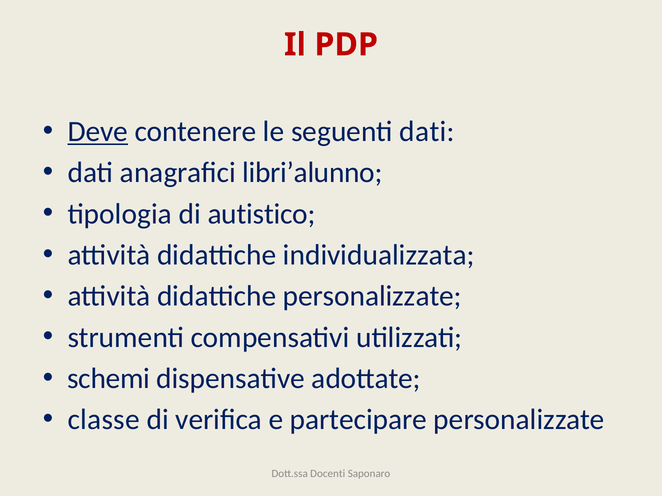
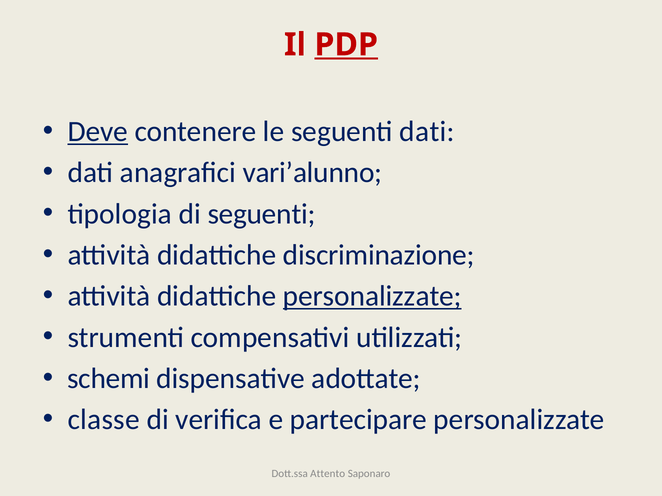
PDP underline: none -> present
libri’alunno: libri’alunno -> vari’alunno
di autistico: autistico -> seguenti
individualizzata: individualizzata -> discriminazione
personalizzate at (372, 296) underline: none -> present
Docenti: Docenti -> Attento
